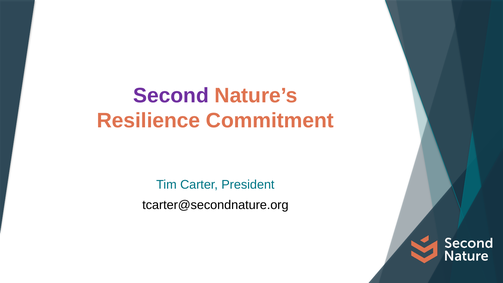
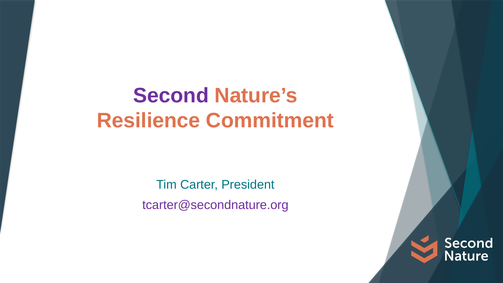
tcarter@secondnature.org colour: black -> purple
